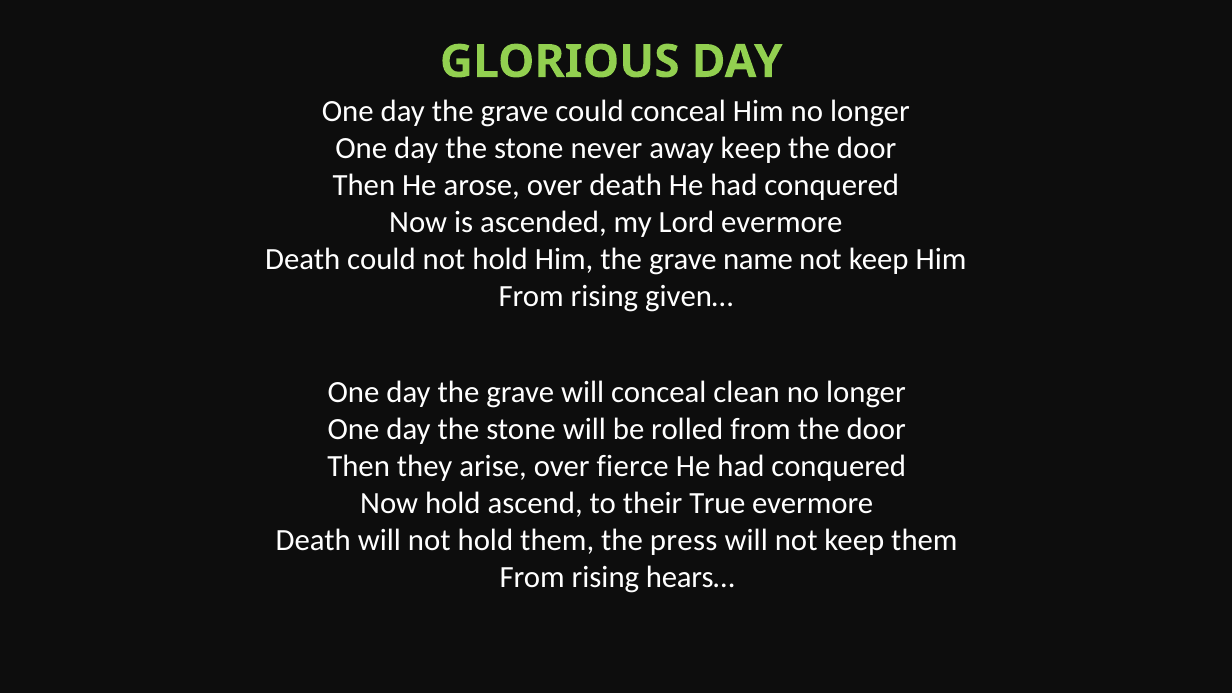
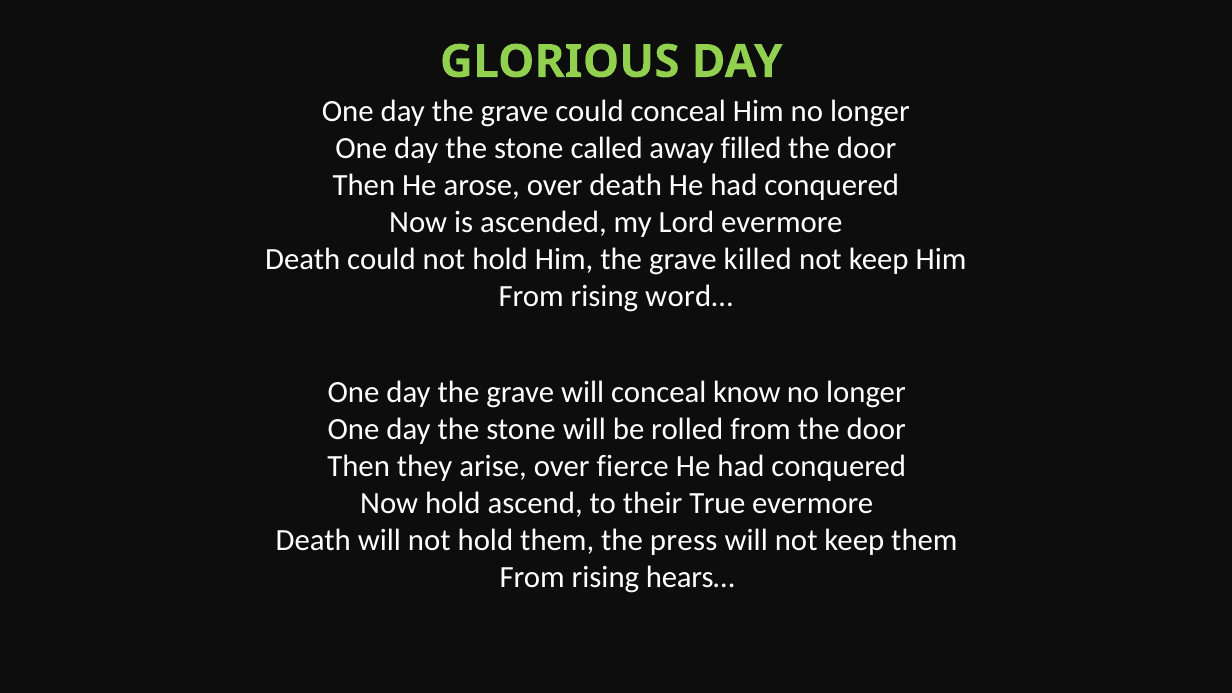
never: never -> called
away keep: keep -> filled
name: name -> killed
given…: given… -> word…
clean: clean -> know
